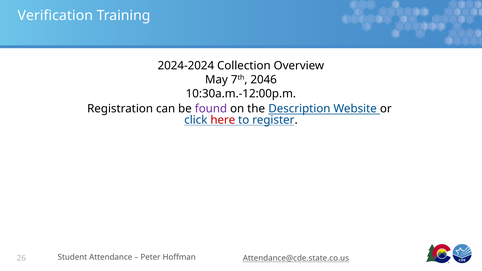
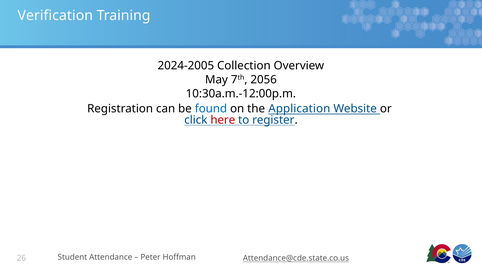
2024-2024: 2024-2024 -> 2024-2005
2046: 2046 -> 2056
found colour: purple -> blue
Description: Description -> Application
